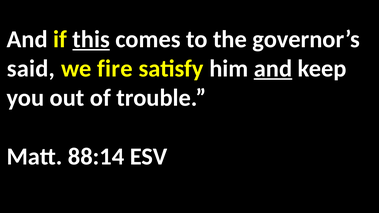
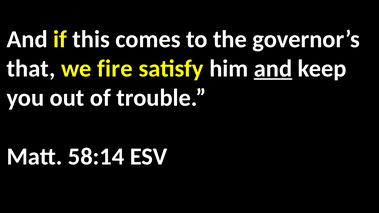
this underline: present -> none
said: said -> that
88:14: 88:14 -> 58:14
